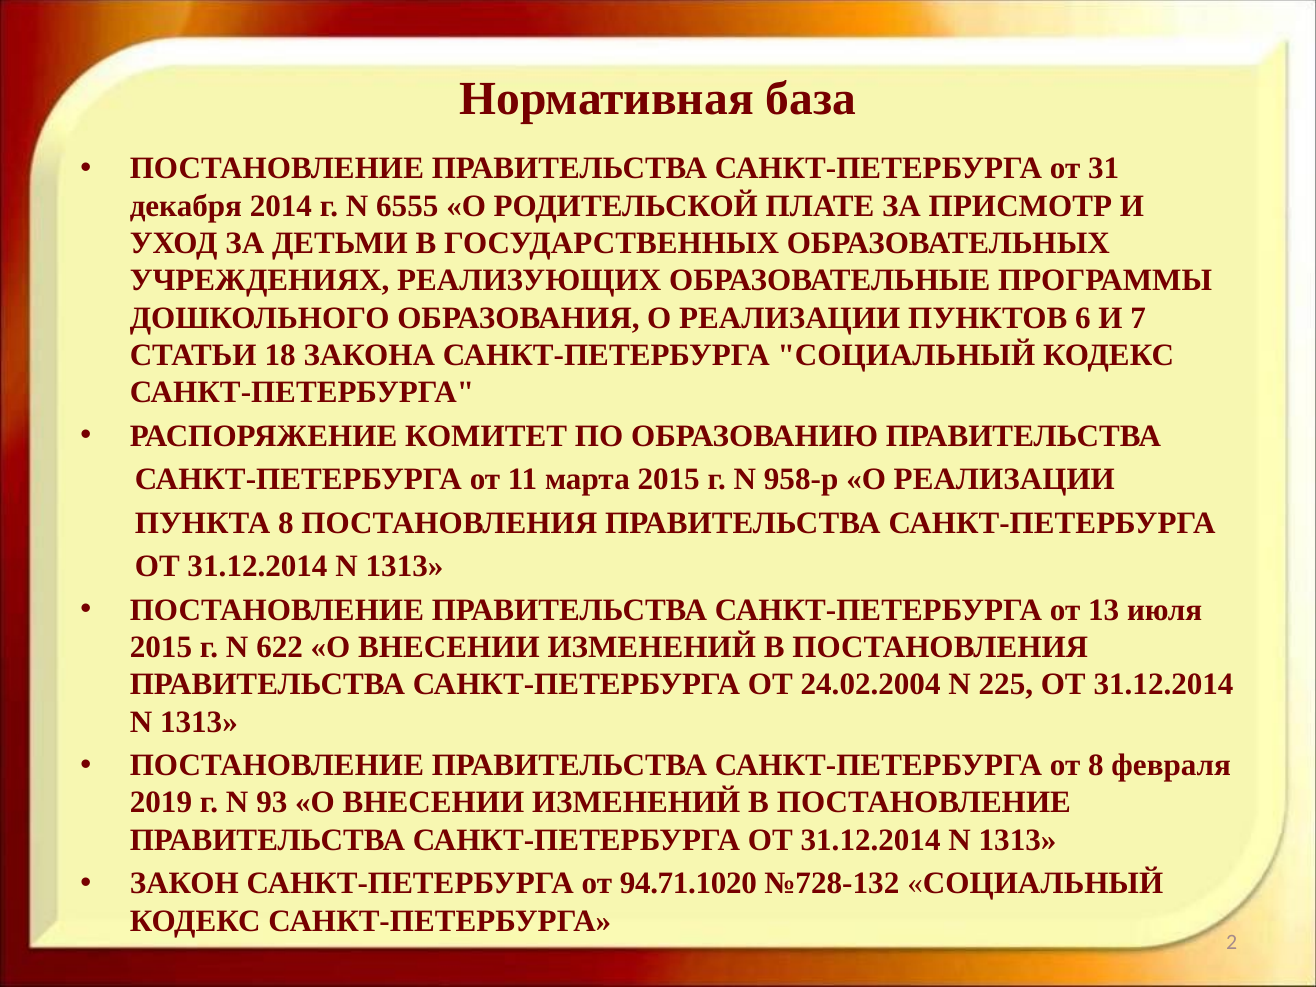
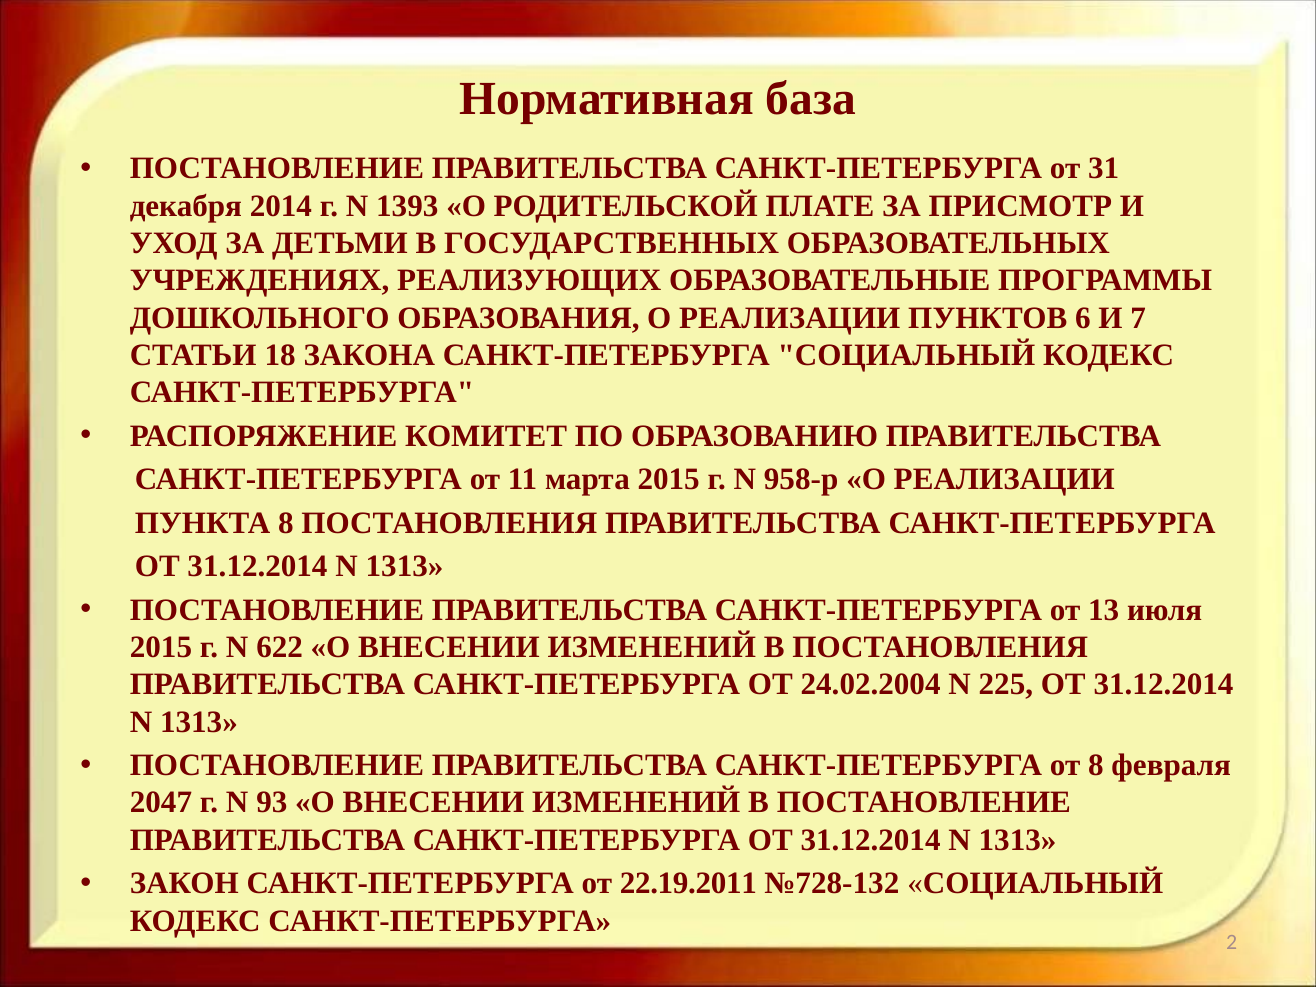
6555: 6555 -> 1393
2019: 2019 -> 2047
94.71.1020: 94.71.1020 -> 22.19.2011
